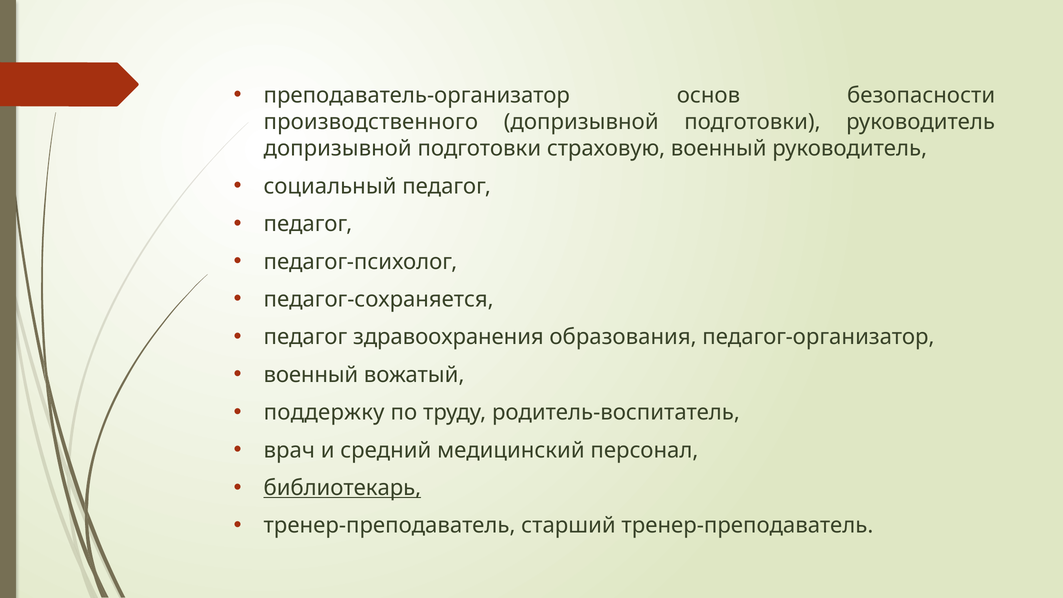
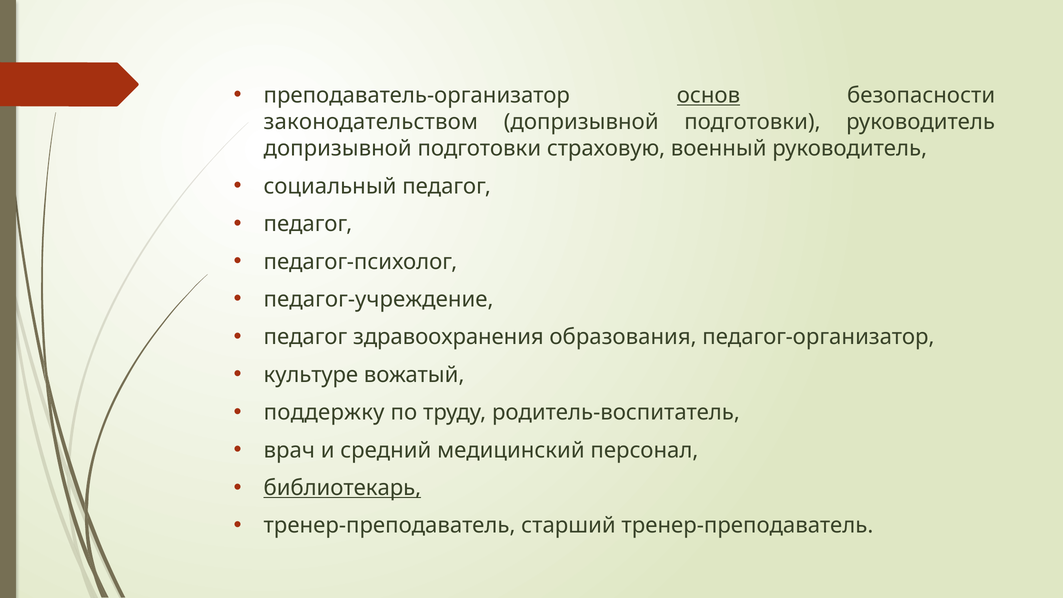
основ underline: none -> present
производственного: производственного -> законодательством
педагог-сохраняется: педагог-сохраняется -> педагог-учреждение
военный at (311, 375): военный -> культуре
